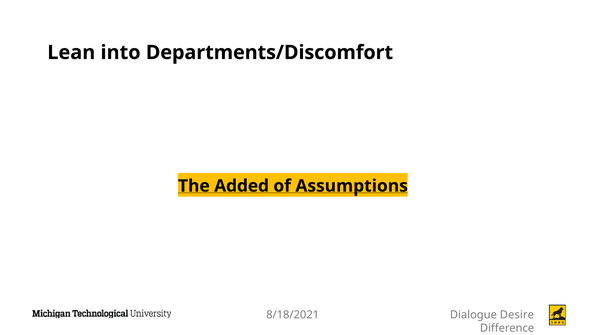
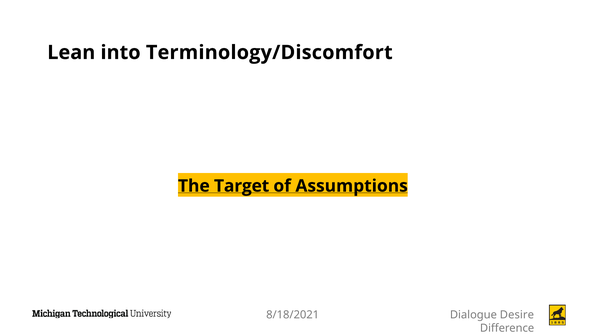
Departments/Discomfort: Departments/Discomfort -> Terminology/Discomfort
Added: Added -> Target
